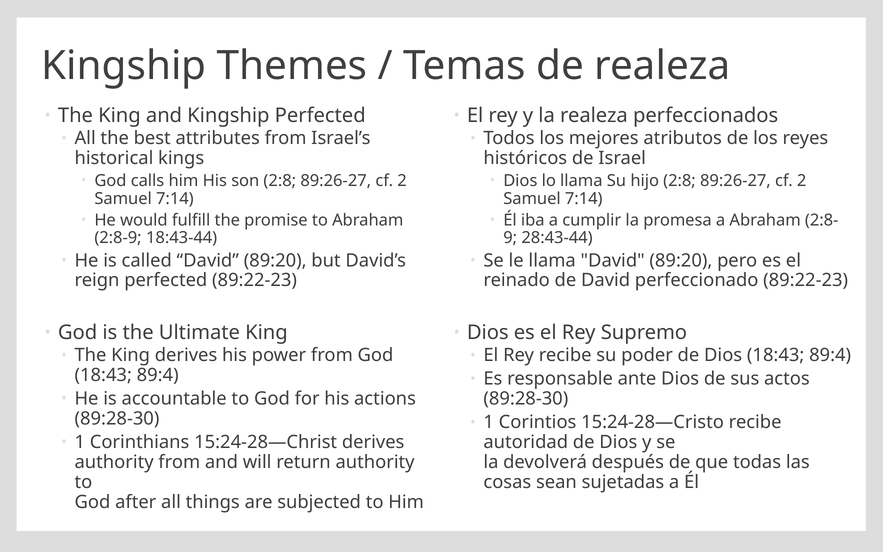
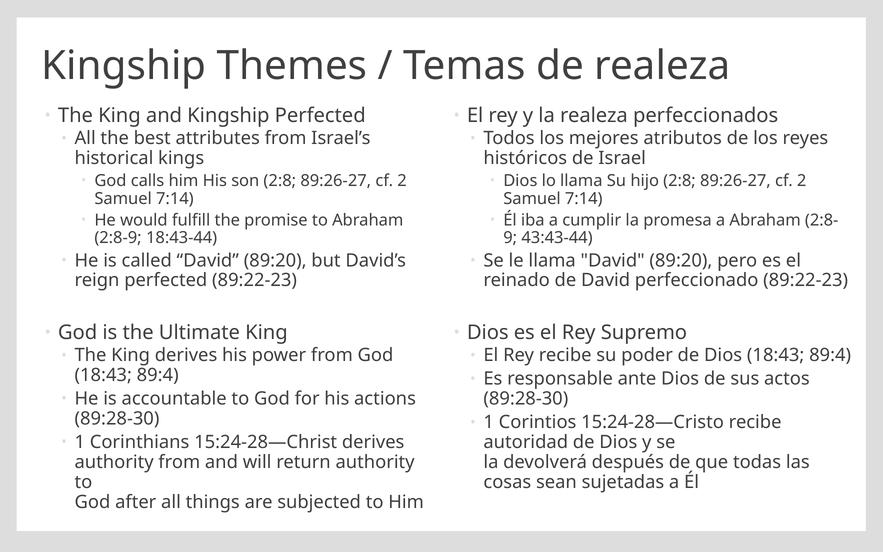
28:43-44: 28:43-44 -> 43:43-44
